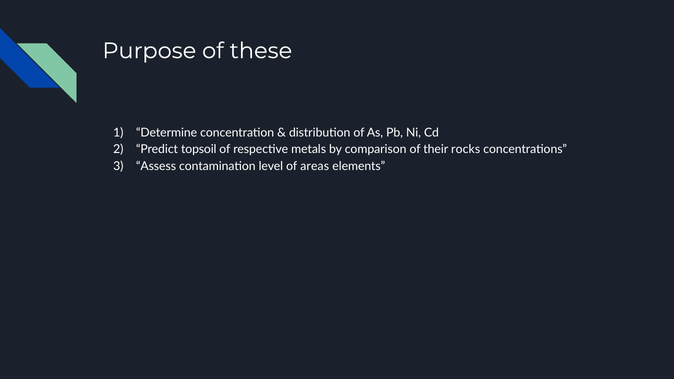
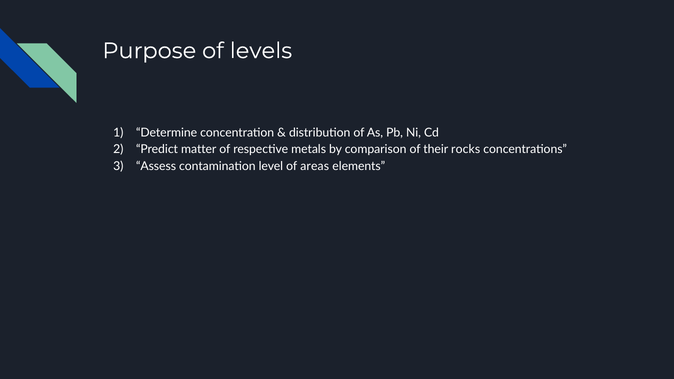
these: these -> levels
topsoil: topsoil -> matter
